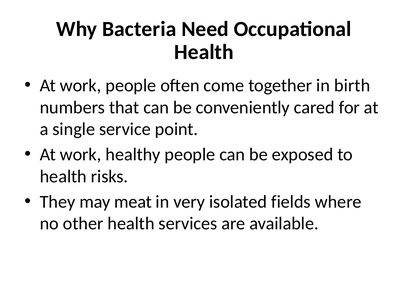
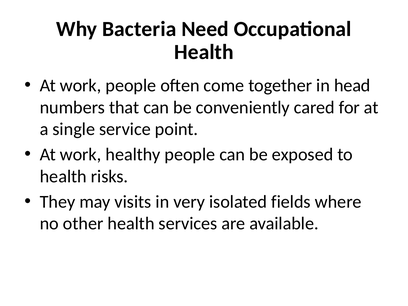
birth: birth -> head
meat: meat -> visits
